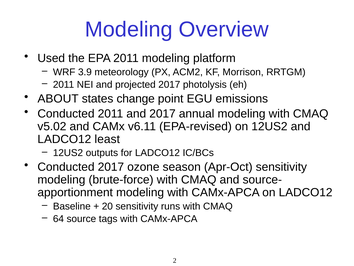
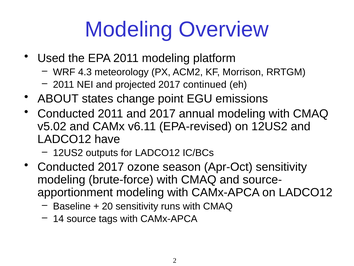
3.9: 3.9 -> 4.3
photolysis: photolysis -> continued
least: least -> have
64: 64 -> 14
